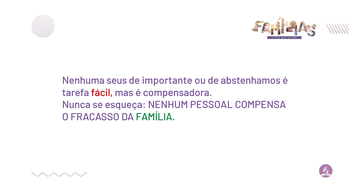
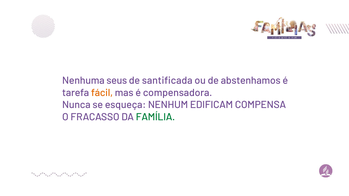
importante: importante -> santificada
fácil colour: red -> orange
PESSOAL: PESSOAL -> EDIFICAM
